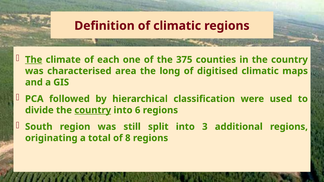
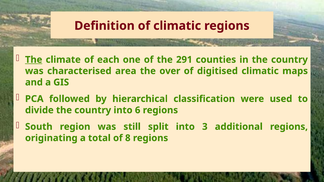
375: 375 -> 291
long: long -> over
country at (93, 110) underline: present -> none
